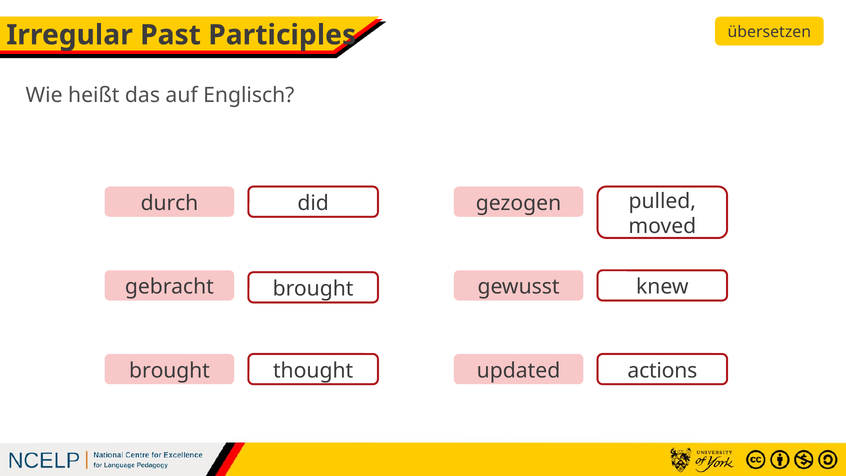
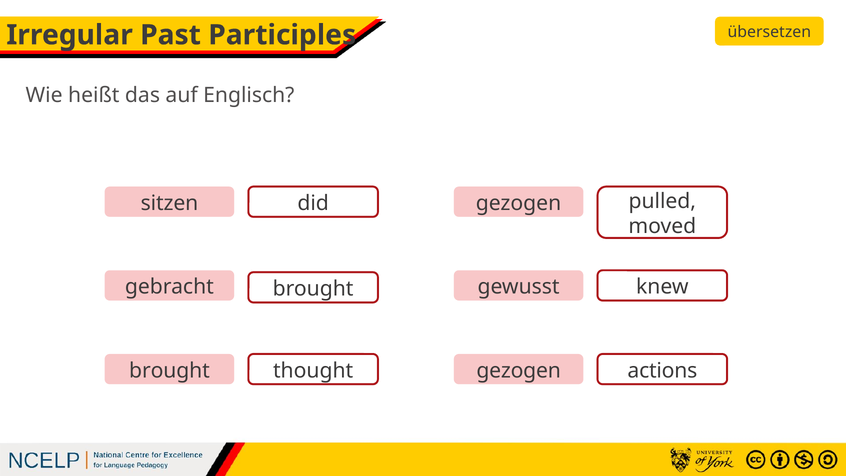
durch: durch -> sitzen
updated at (519, 370): updated -> gezogen
